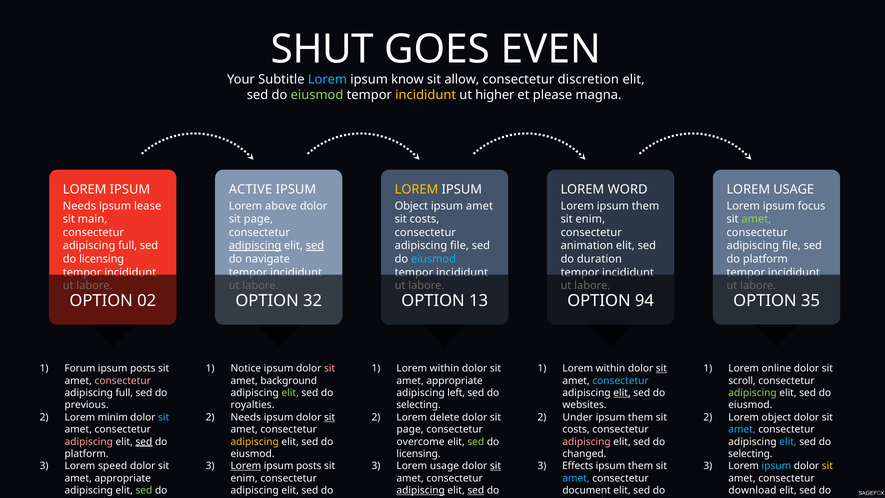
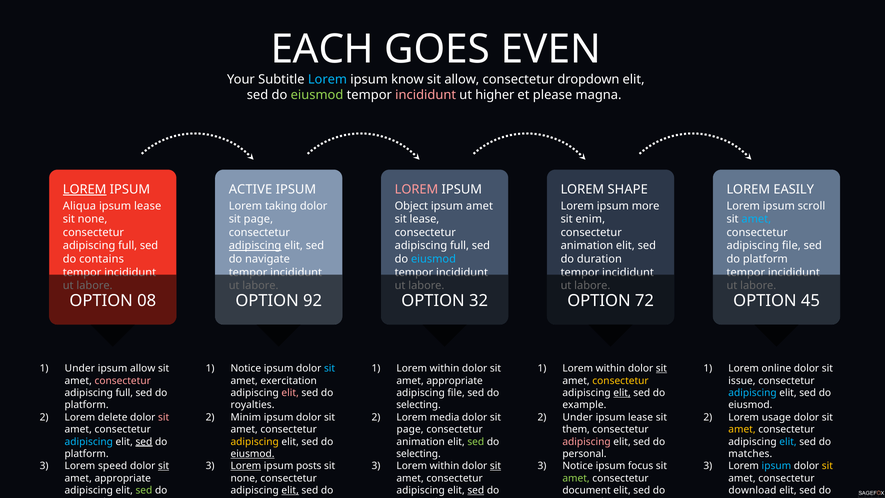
SHUT: SHUT -> EACH
discretion: discretion -> dropdown
incididunt at (426, 95) colour: yellow -> pink
LOREM at (85, 189) underline: none -> present
LOREM at (416, 189) colour: yellow -> pink
WORD: WORD -> SHAPE
USAGE at (794, 189): USAGE -> EASILY
Needs at (79, 206): Needs -> Aliqua
above: above -> taking
Lorem ipsum them: them -> more
focus: focus -> scroll
main at (93, 219): main -> none
costs at (424, 219): costs -> lease
amet at (756, 219) colour: light green -> light blue
sed at (315, 246) underline: present -> none
file at (459, 246): file -> full
licensing at (102, 259): licensing -> contains
02: 02 -> 08
32: 32 -> 92
13: 13 -> 32
94: 94 -> 72
35: 35 -> 45
Forum at (80, 368): Forum -> Under
posts at (143, 368): posts -> allow
sit at (330, 368) colour: pink -> light blue
background: background -> exercitation
consectetur at (621, 381) colour: light blue -> yellow
scroll: scroll -> issue
elit at (290, 393) colour: light green -> pink
left at (456, 393): left -> file
adipiscing at (752, 393) colour: light green -> light blue
previous at (87, 405): previous -> platform
websites: websites -> example
minim: minim -> delete
sit at (164, 417) colour: light blue -> pink
Needs at (246, 417): Needs -> Minim
sit at (330, 417) underline: present -> none
delete: delete -> media
them at (641, 417): them -> lease
Lorem object: object -> usage
costs at (576, 429): costs -> them
amet at (742, 429) colour: light blue -> yellow
adipiscing at (89, 441) colour: pink -> light blue
overcome at (421, 441): overcome -> animation
eiusmod at (253, 454) underline: none -> present
licensing at (419, 454): licensing -> selecting
changed: changed -> personal
selecting at (750, 454): selecting -> matches
sit at (164, 466) underline: none -> present
usage at (444, 466): usage -> within
Effects at (578, 466): Effects -> Notice
them at (641, 466): them -> focus
enim at (244, 478): enim -> none
amet at (576, 478) colour: light blue -> light green
elit at (290, 490) underline: none -> present
adipiscing at (421, 490) underline: present -> none
